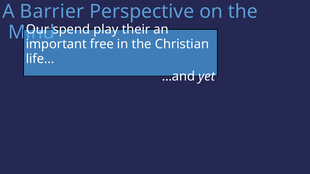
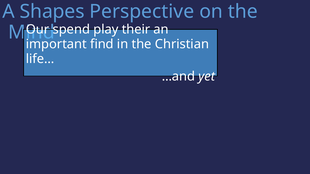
Barrier: Barrier -> Shapes
free: free -> find
